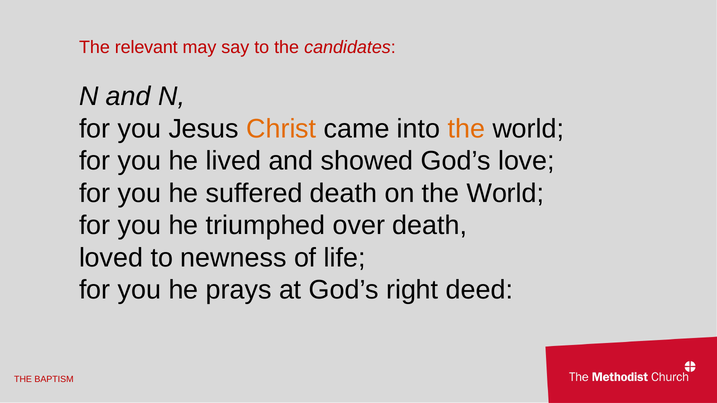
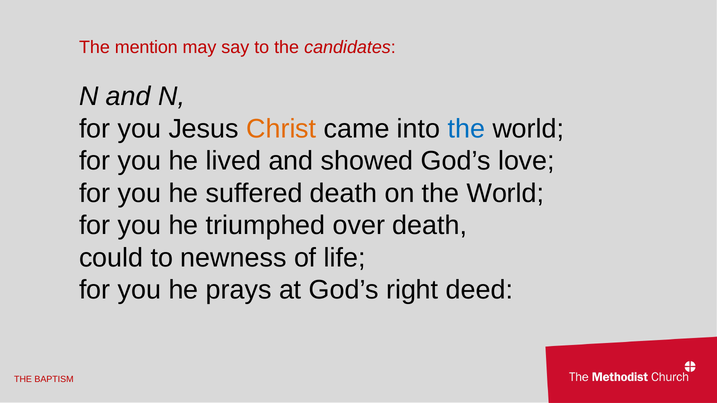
relevant: relevant -> mention
the at (466, 129) colour: orange -> blue
loved: loved -> could
